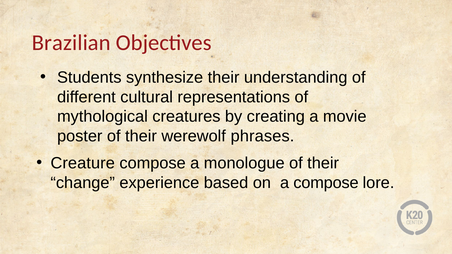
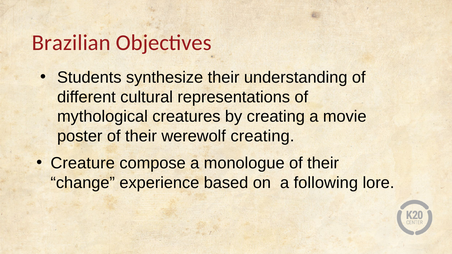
werewolf phrases: phrases -> creating
a compose: compose -> following
